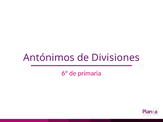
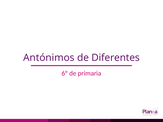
Divisiones: Divisiones -> Diferentes
